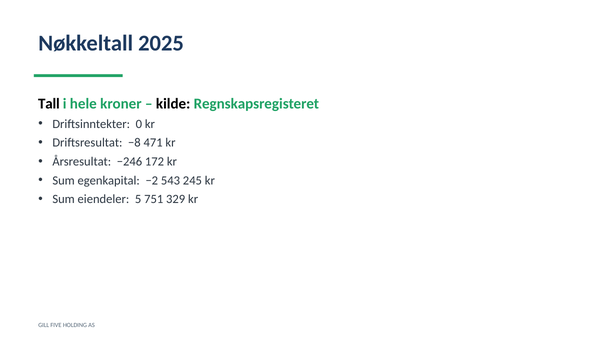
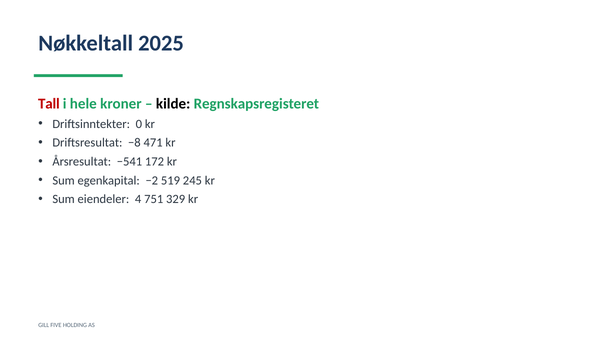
Tall colour: black -> red
−246: −246 -> −541
543: 543 -> 519
5: 5 -> 4
